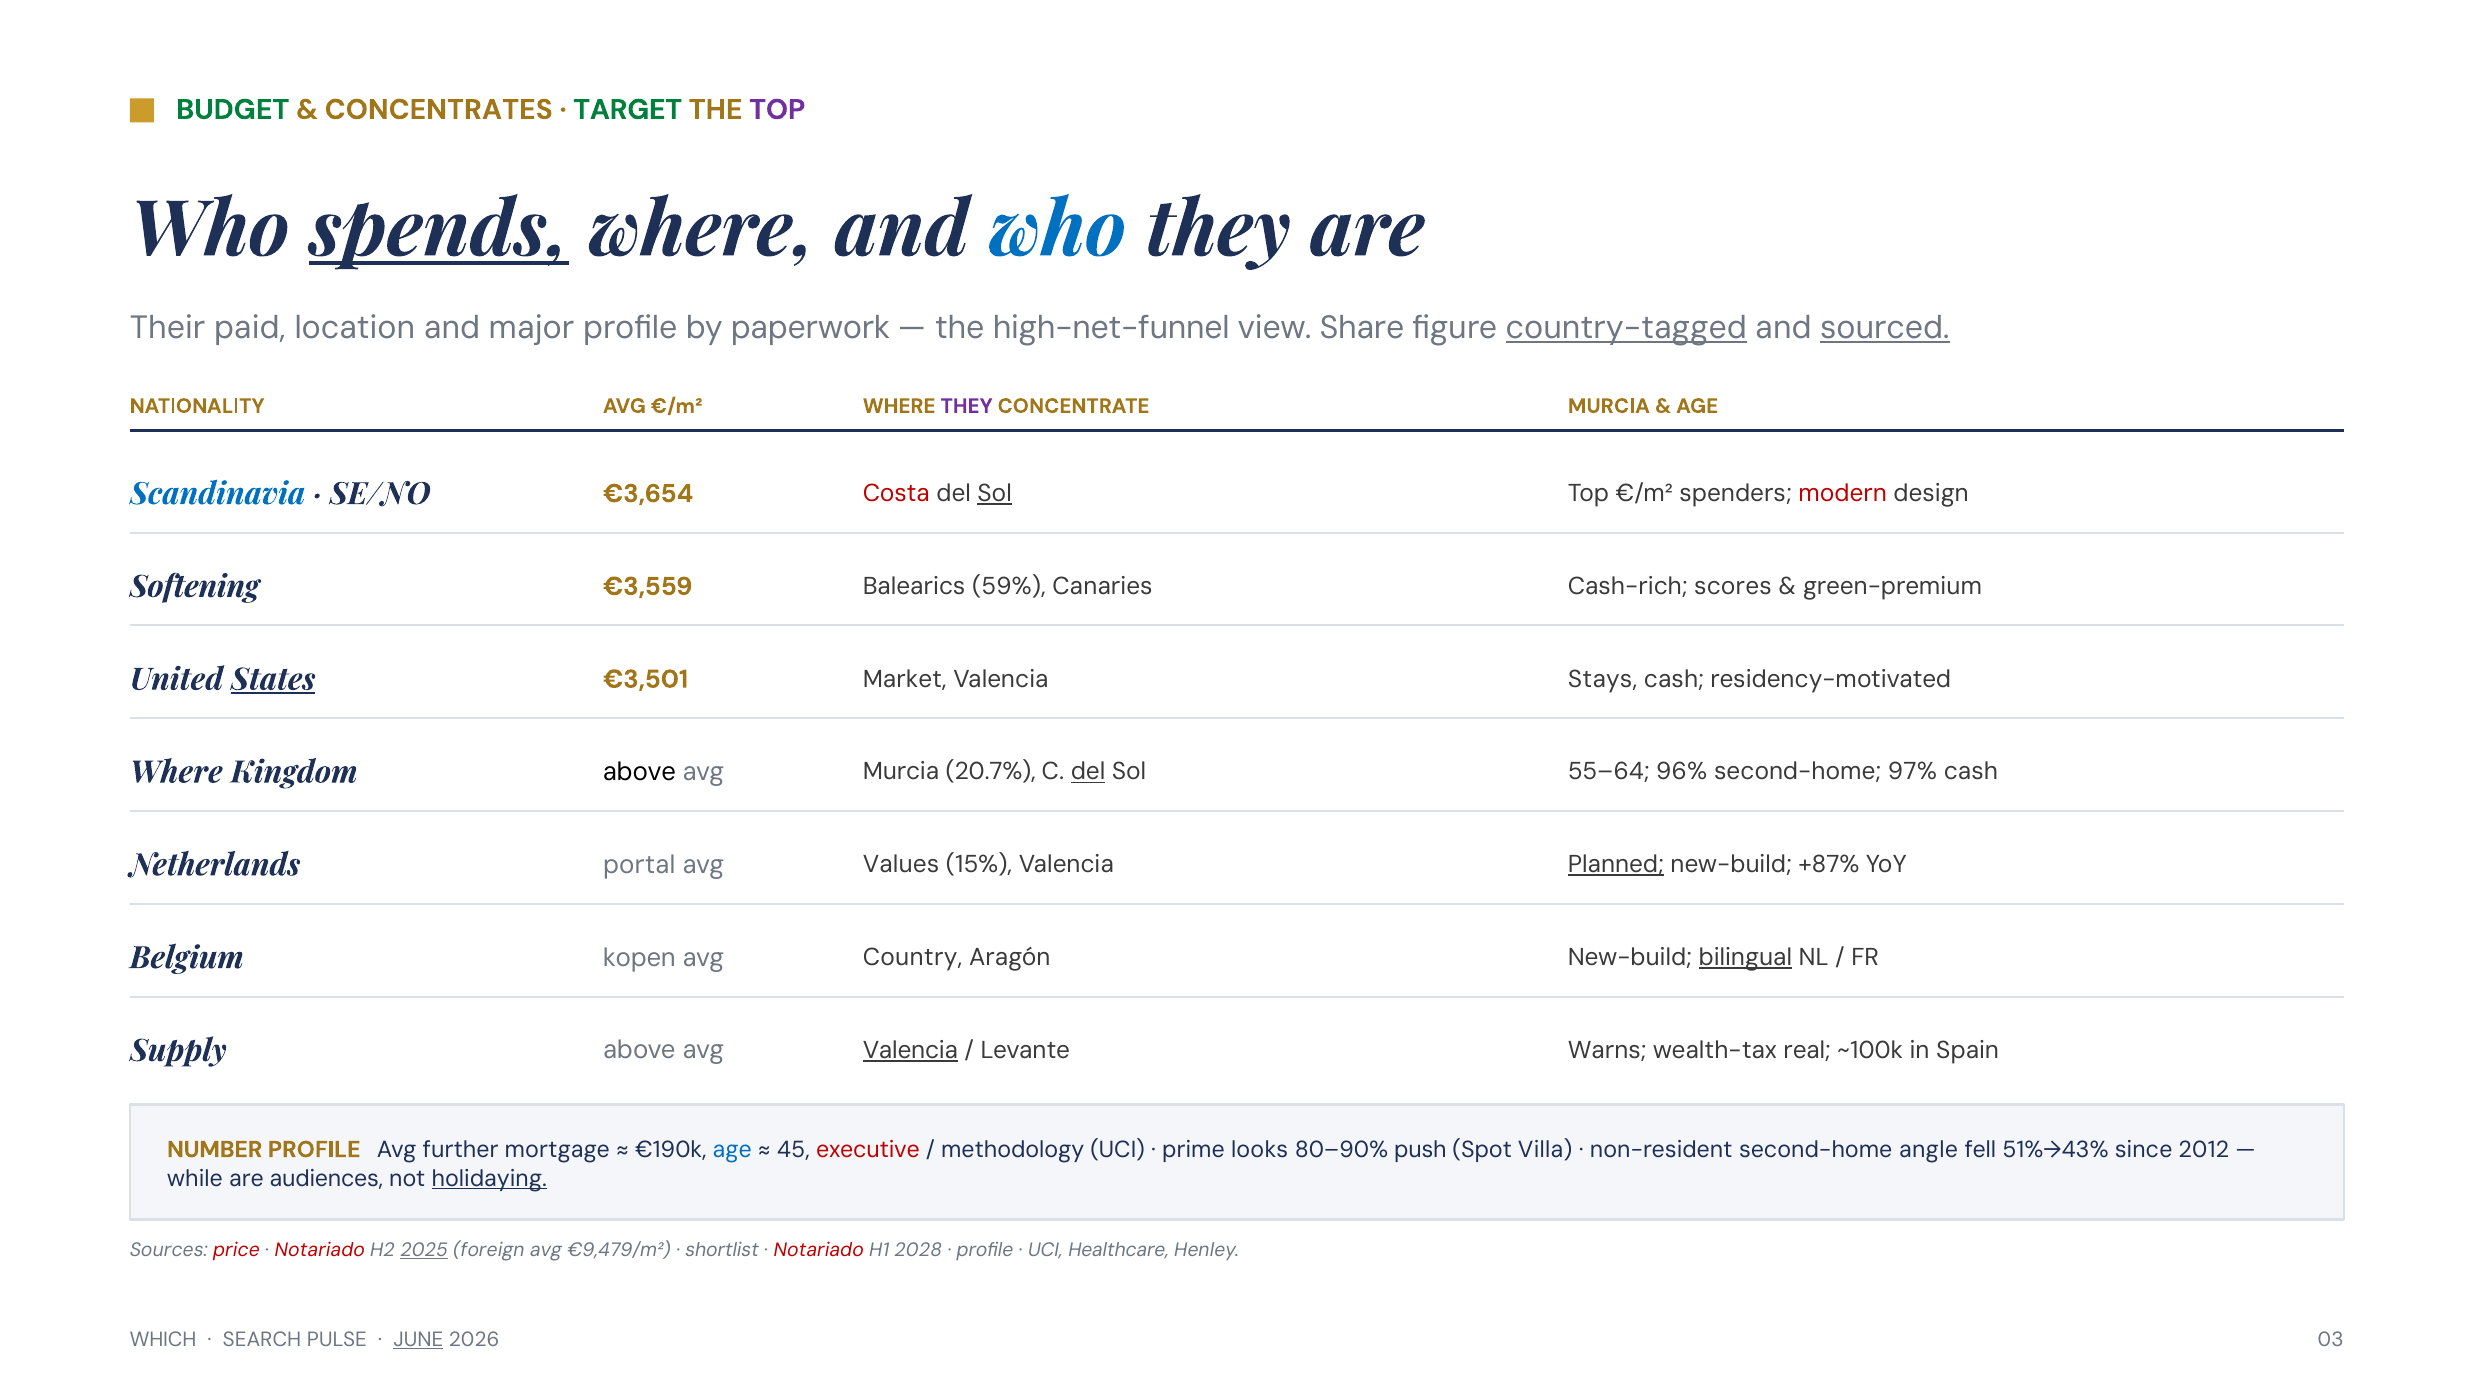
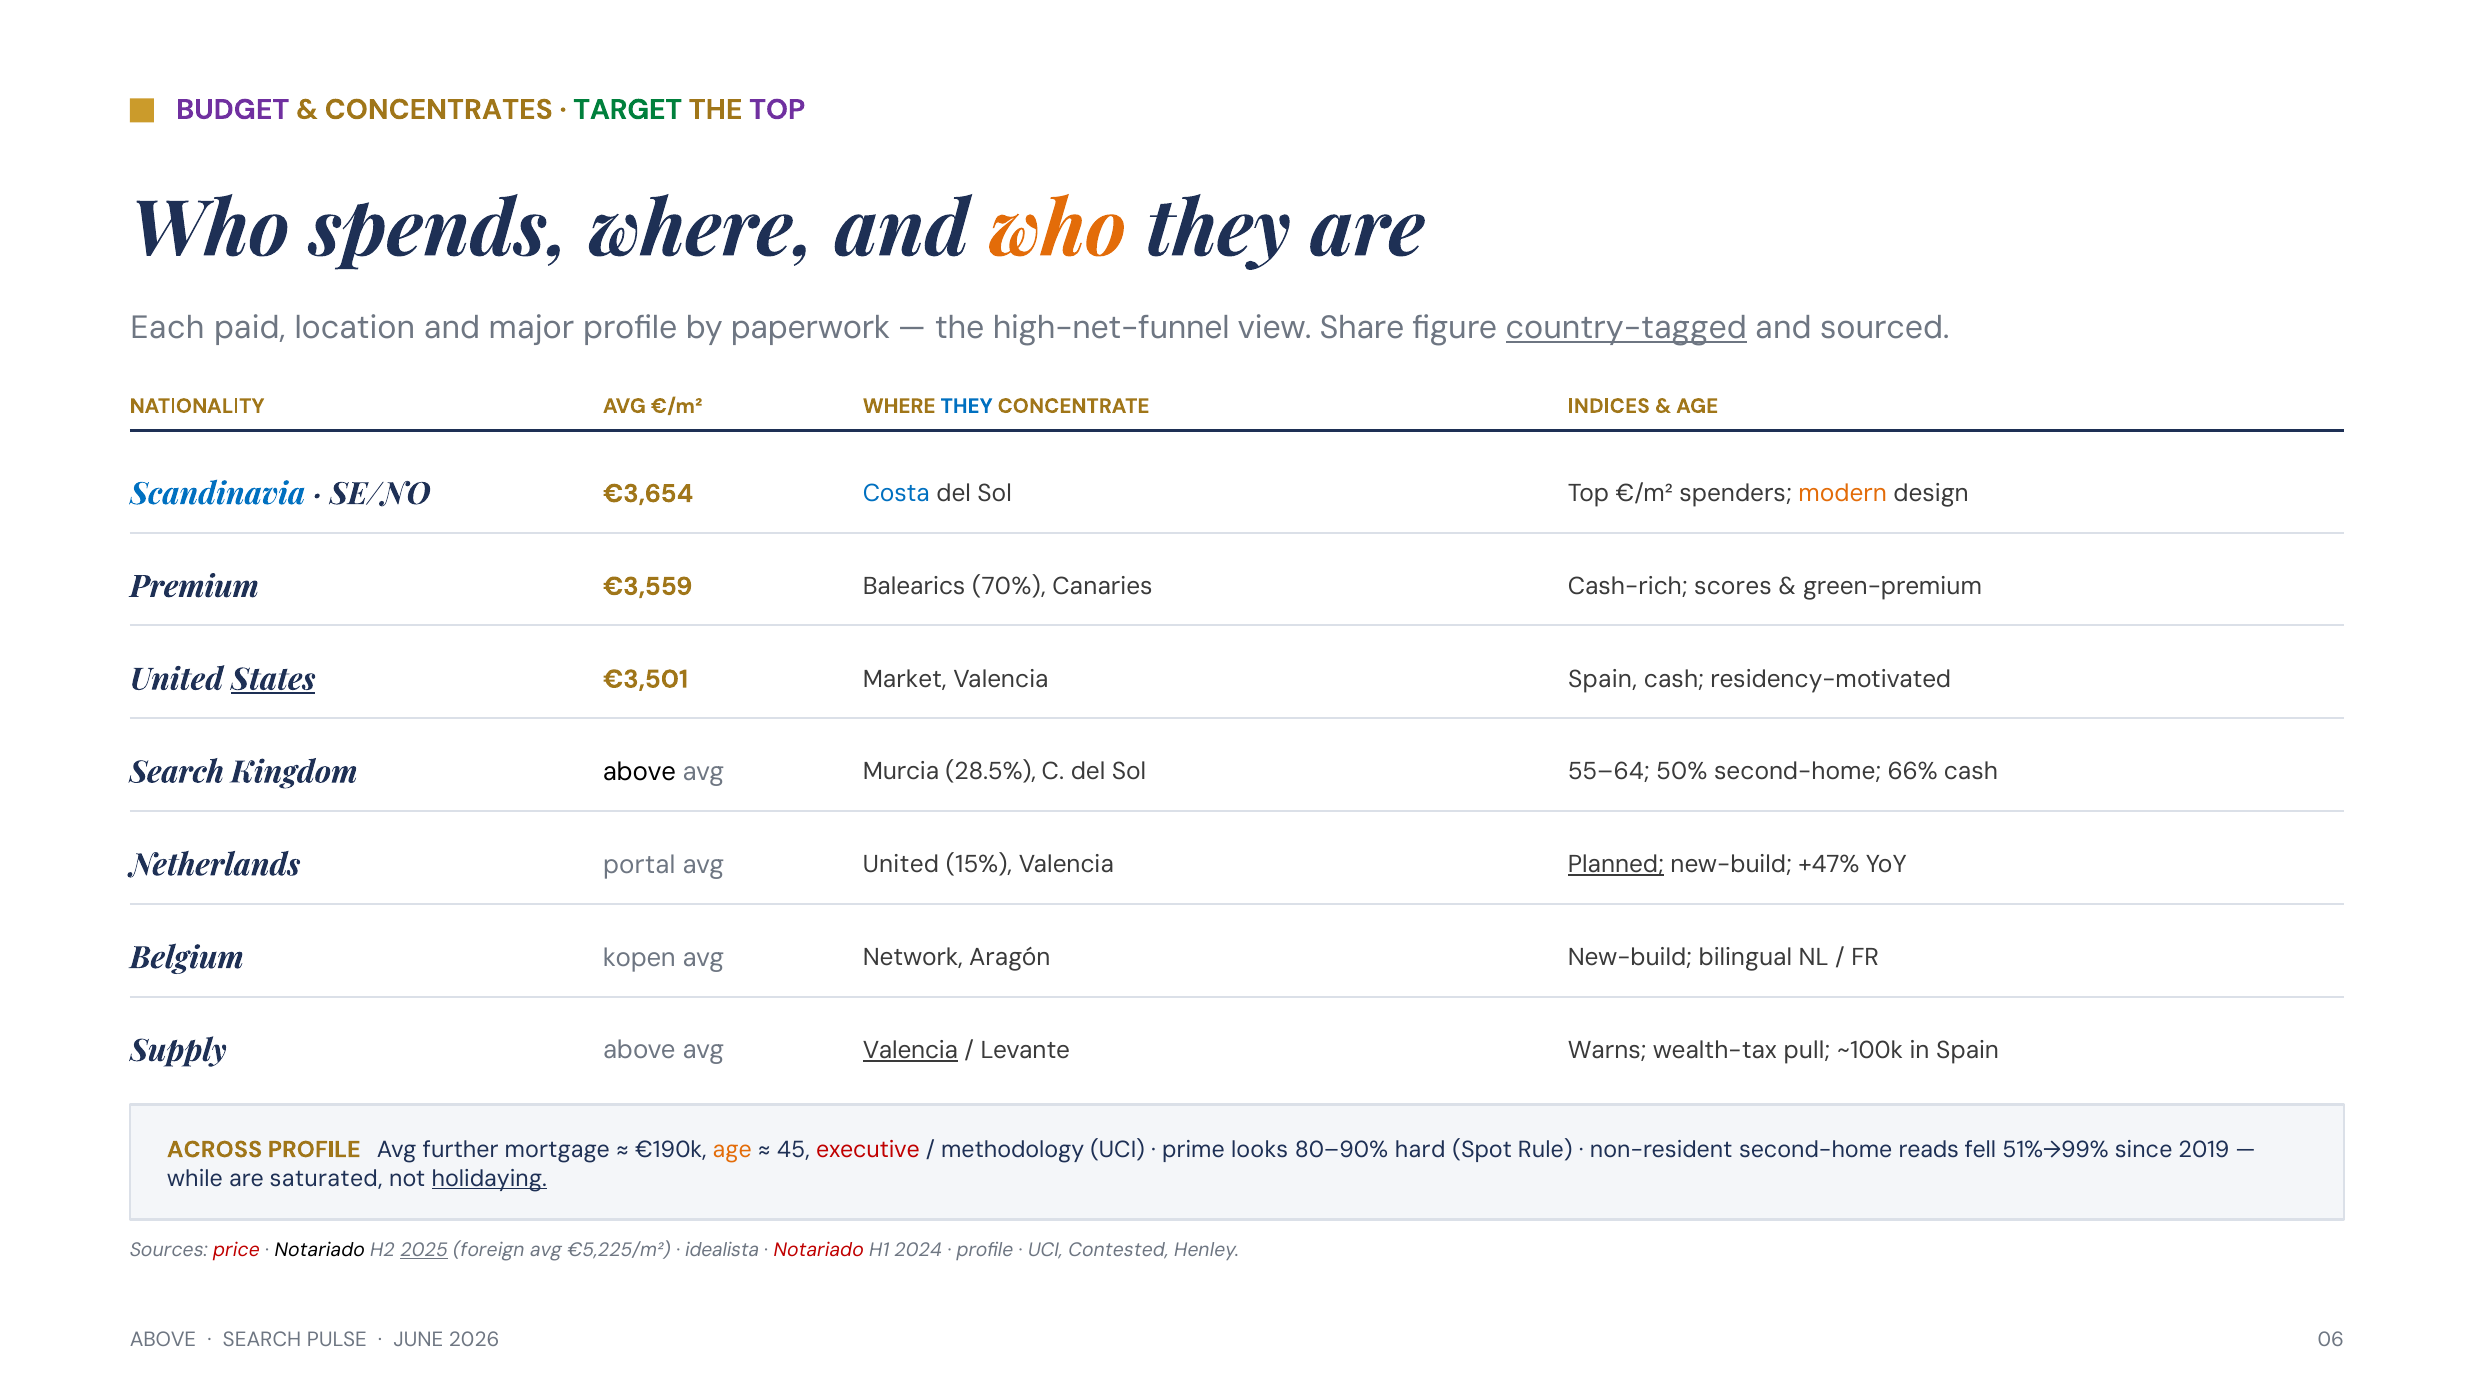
BUDGET colour: green -> purple
spends underline: present -> none
who at (1058, 230) colour: blue -> orange
Their: Their -> Each
sourced underline: present -> none
THEY at (967, 406) colour: purple -> blue
CONCENTRATE MURCIA: MURCIA -> INDICES
Costa colour: red -> blue
Sol at (995, 493) underline: present -> none
modern colour: red -> orange
Softening: Softening -> Premium
59%: 59% -> 70%
Valencia Stays: Stays -> Spain
Where at (176, 772): Where -> Search
20.7%: 20.7% -> 28.5%
del at (1088, 772) underline: present -> none
96%: 96% -> 50%
97%: 97% -> 66%
avg Values: Values -> United
+87%: +87% -> +47%
Country: Country -> Network
bilingual underline: present -> none
real: real -> pull
NUMBER: NUMBER -> ACROSS
age at (732, 1149) colour: blue -> orange
push: push -> hard
Villa: Villa -> Rule
angle: angle -> reads
51%→43%: 51%→43% -> 51%→99%
2012: 2012 -> 2019
audiences: audiences -> saturated
Notariado at (320, 1250) colour: red -> black
€9,479/m²: €9,479/m² -> €5,225/m²
shortlist: shortlist -> idealista
2028: 2028 -> 2024
Healthcare: Healthcare -> Contested
WHICH at (163, 1339): WHICH -> ABOVE
JUNE underline: present -> none
03: 03 -> 06
